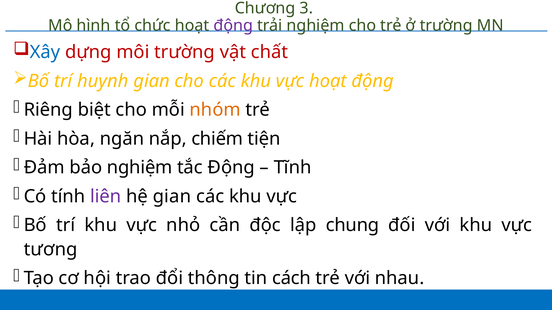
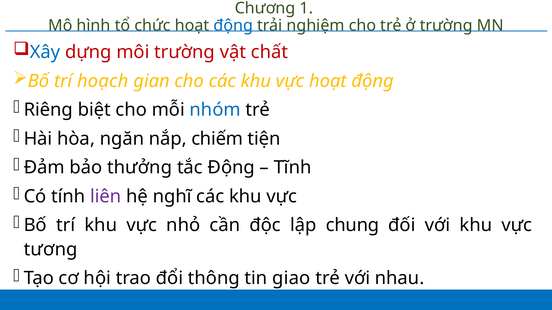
3: 3 -> 1
động at (233, 26) colour: purple -> blue
huynh: huynh -> hoạch
nhóm colour: orange -> blue
bảo nghiệm: nghiệm -> thưởng
hệ gian: gian -> nghĩ
cách: cách -> giao
